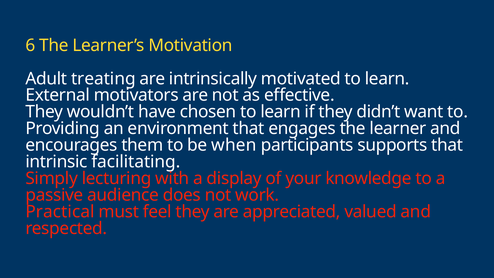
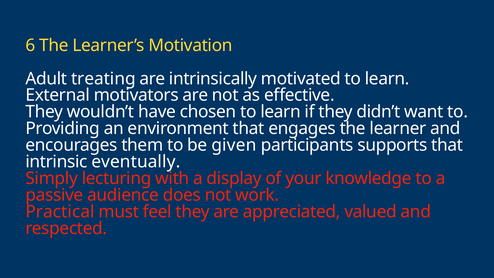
when: when -> given
facilitating: facilitating -> eventually
